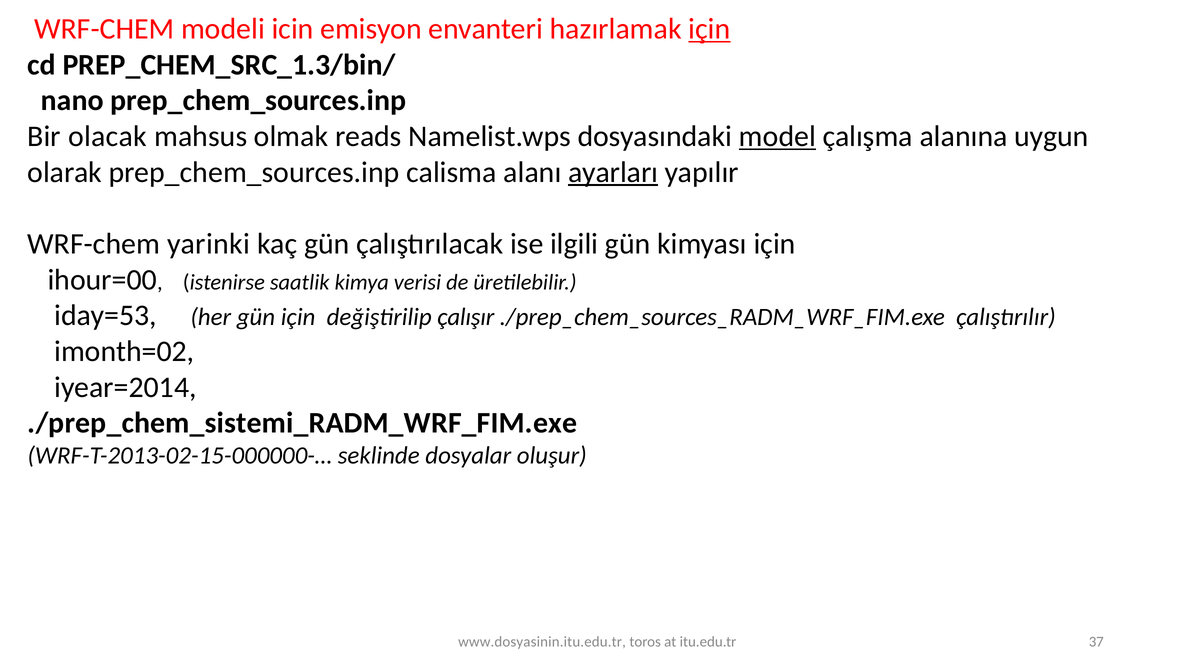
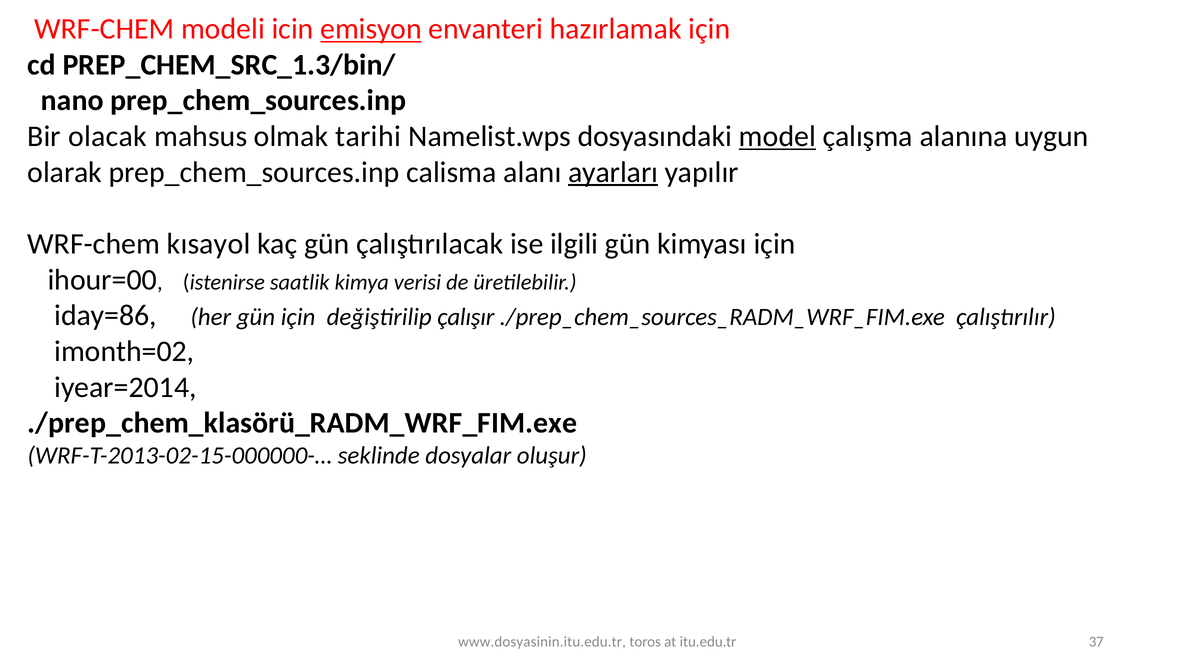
emisyon underline: none -> present
için at (709, 29) underline: present -> none
reads: reads -> tarihi
yarinki: yarinki -> kısayol
iday=53: iday=53 -> iday=86
./prep_chem_sistemi_RADM_WRF_FIM.exe: ./prep_chem_sistemi_RADM_WRF_FIM.exe -> ./prep_chem_klasörü_RADM_WRF_FIM.exe
